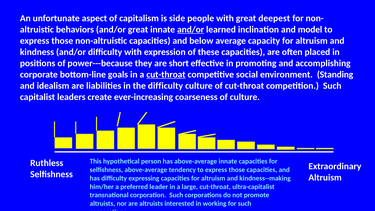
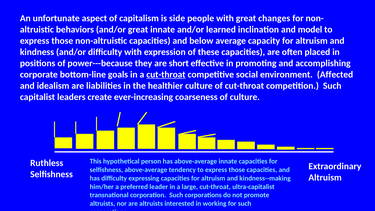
deepest: deepest -> changes
and/or at (191, 30) underline: present -> none
Standing: Standing -> Affected
the difficulty: difficulty -> healthier
